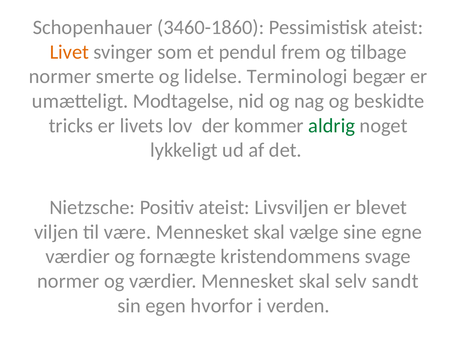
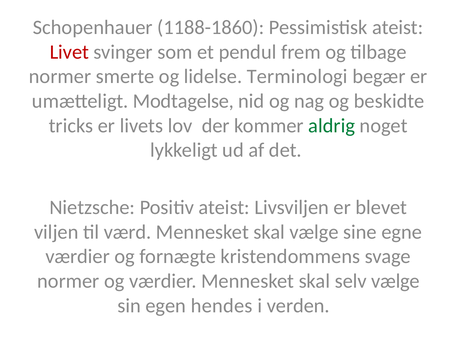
3460-1860: 3460-1860 -> 1188-1860
Livet colour: orange -> red
være: være -> værd
selv sandt: sandt -> vælge
hvorfor: hvorfor -> hendes
